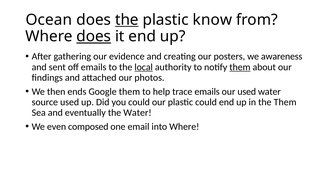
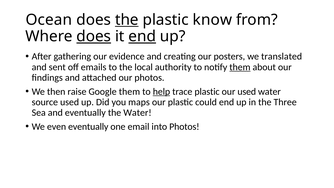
end at (142, 36) underline: none -> present
awareness: awareness -> translated
local underline: present -> none
ends: ends -> raise
help underline: none -> present
trace emails: emails -> plastic
you could: could -> maps
the Them: Them -> Three
even composed: composed -> eventually
into Where: Where -> Photos
